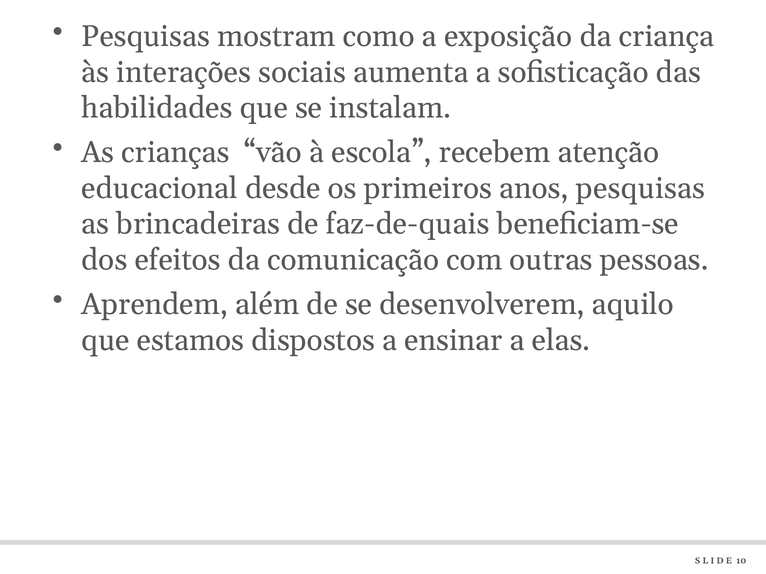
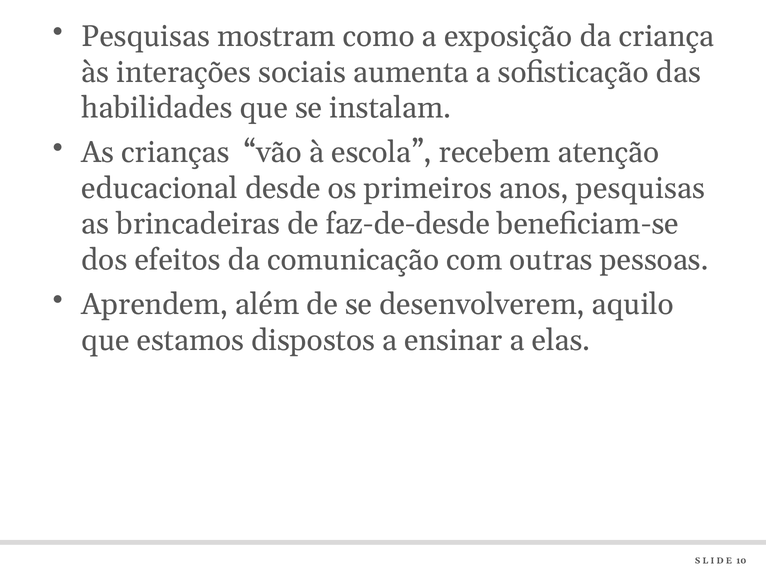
faz-de-quais: faz-de-quais -> faz-de-desde
